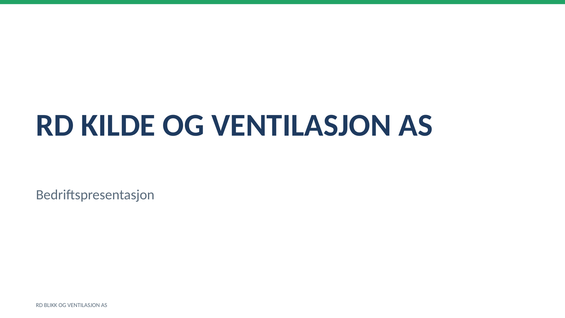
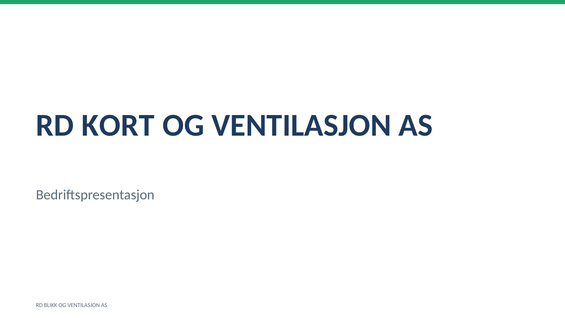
KILDE: KILDE -> KORT
